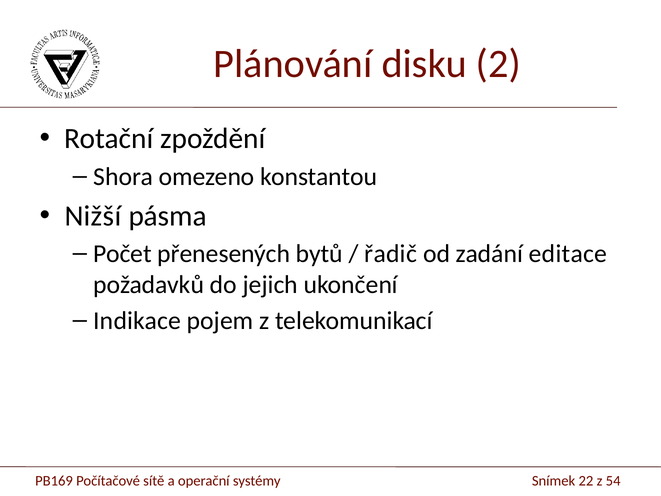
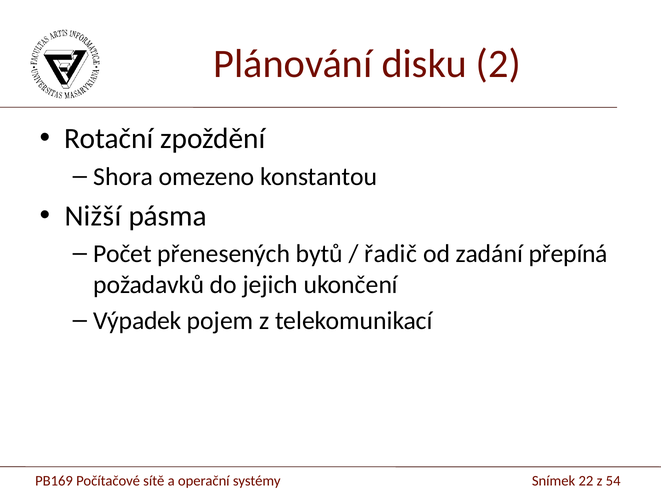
editace: editace -> přepíná
Indikace: Indikace -> Výpadek
